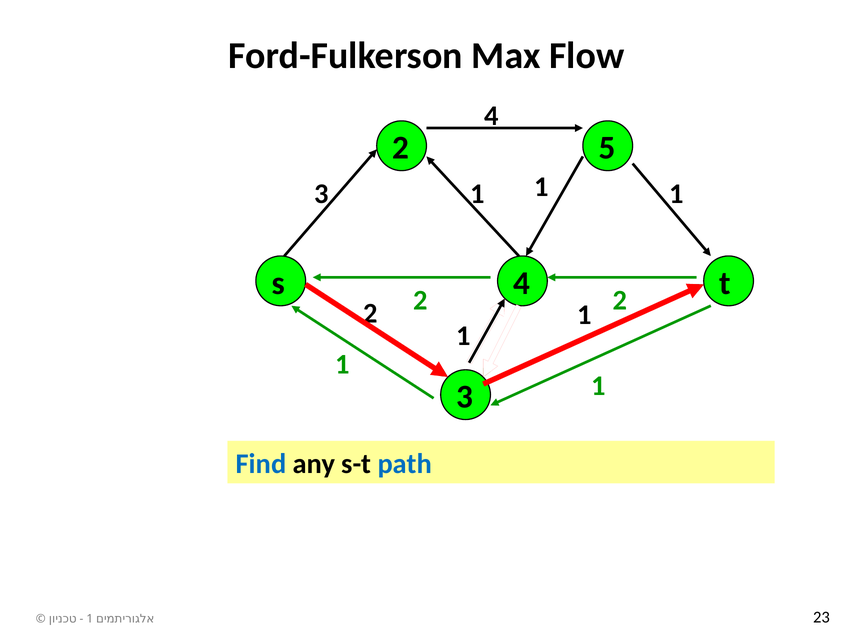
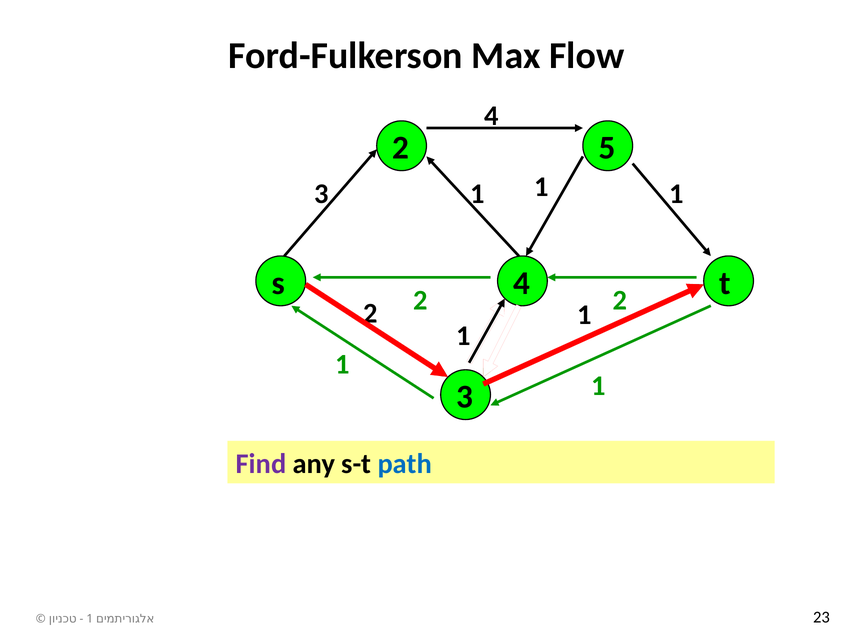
Find colour: blue -> purple
